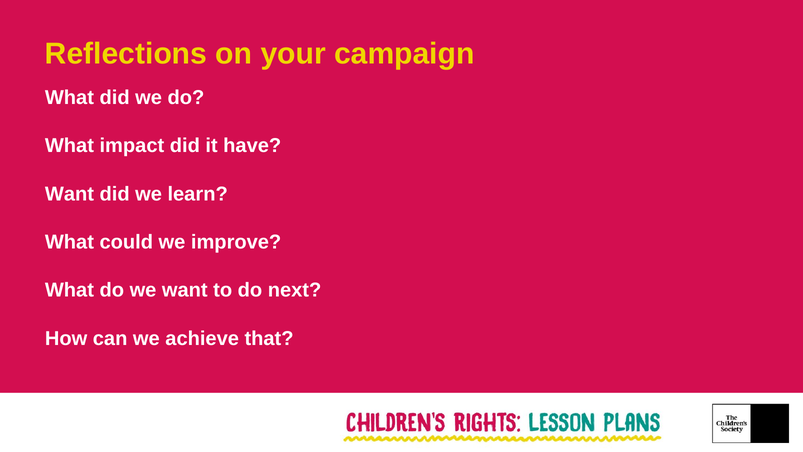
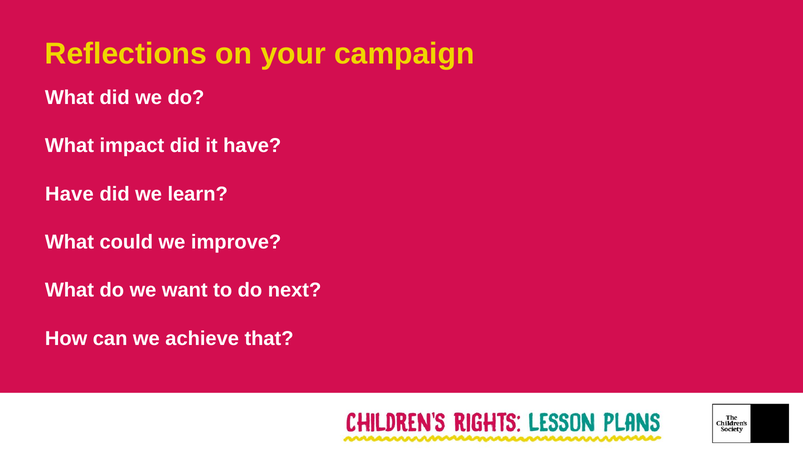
Want at (69, 194): Want -> Have
